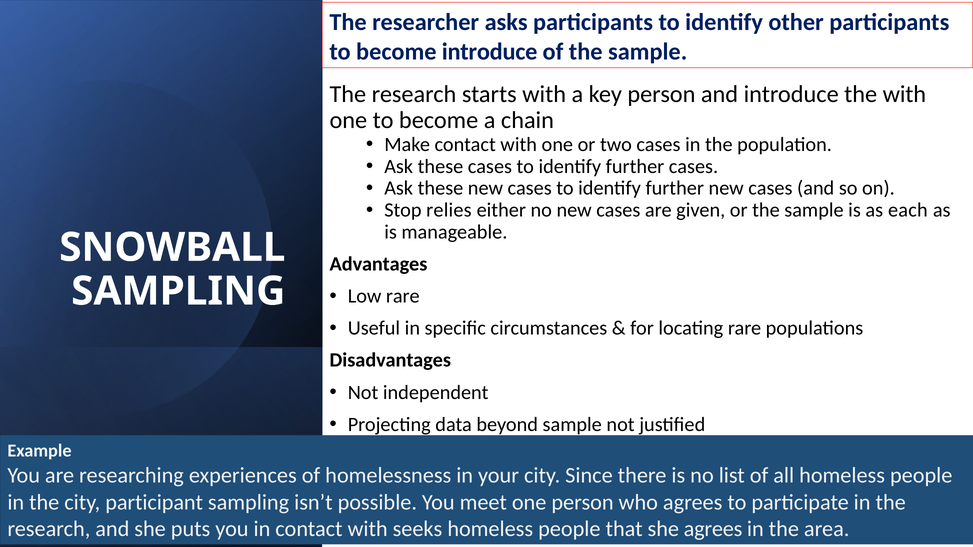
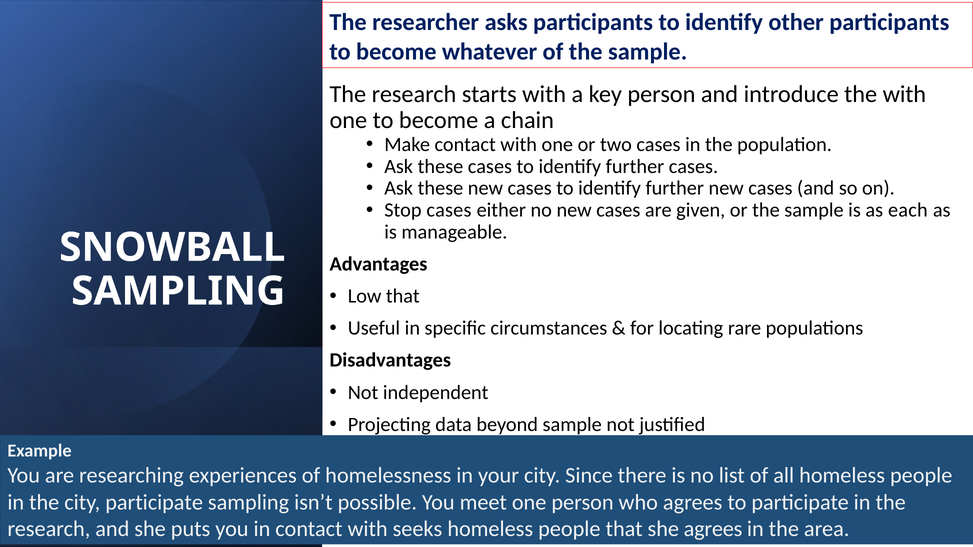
become introduce: introduce -> whatever
Stop relies: relies -> cases
Low rare: rare -> that
city participant: participant -> participate
